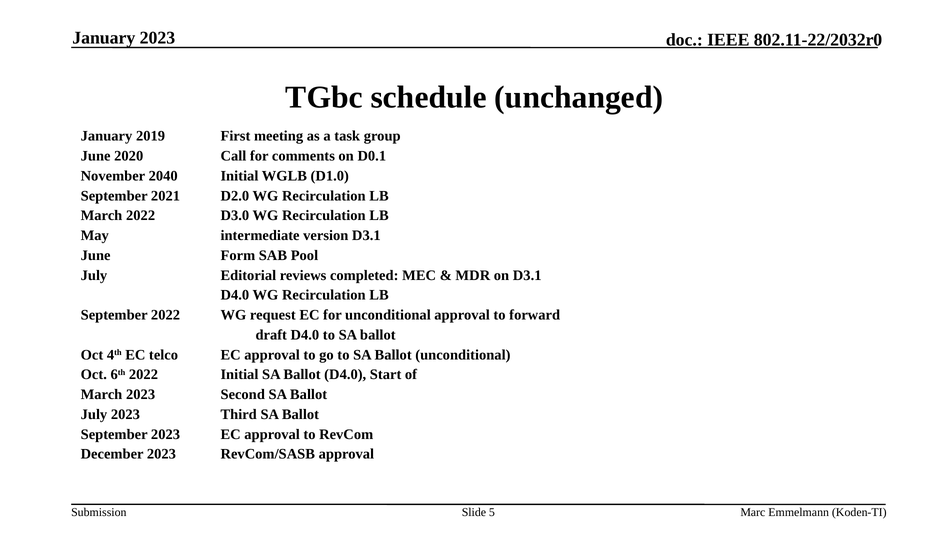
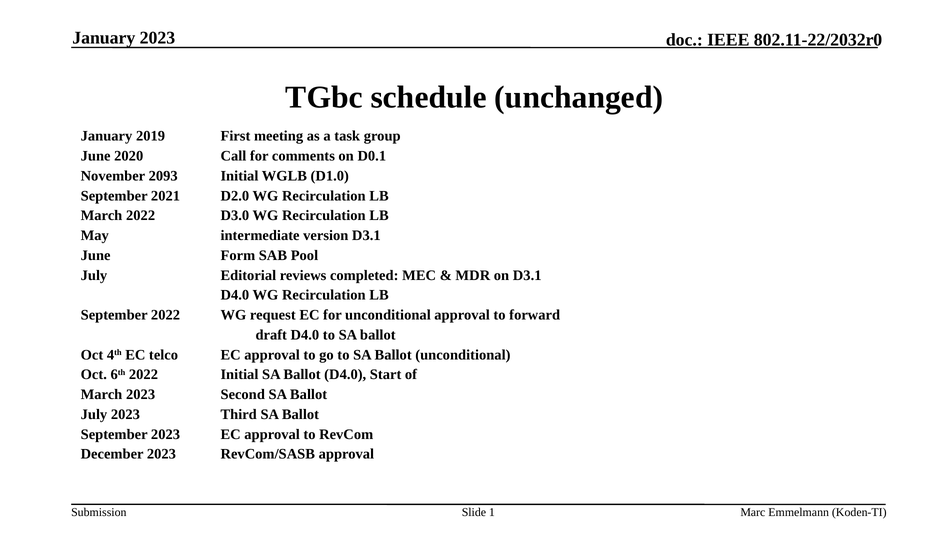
2040: 2040 -> 2093
5: 5 -> 1
